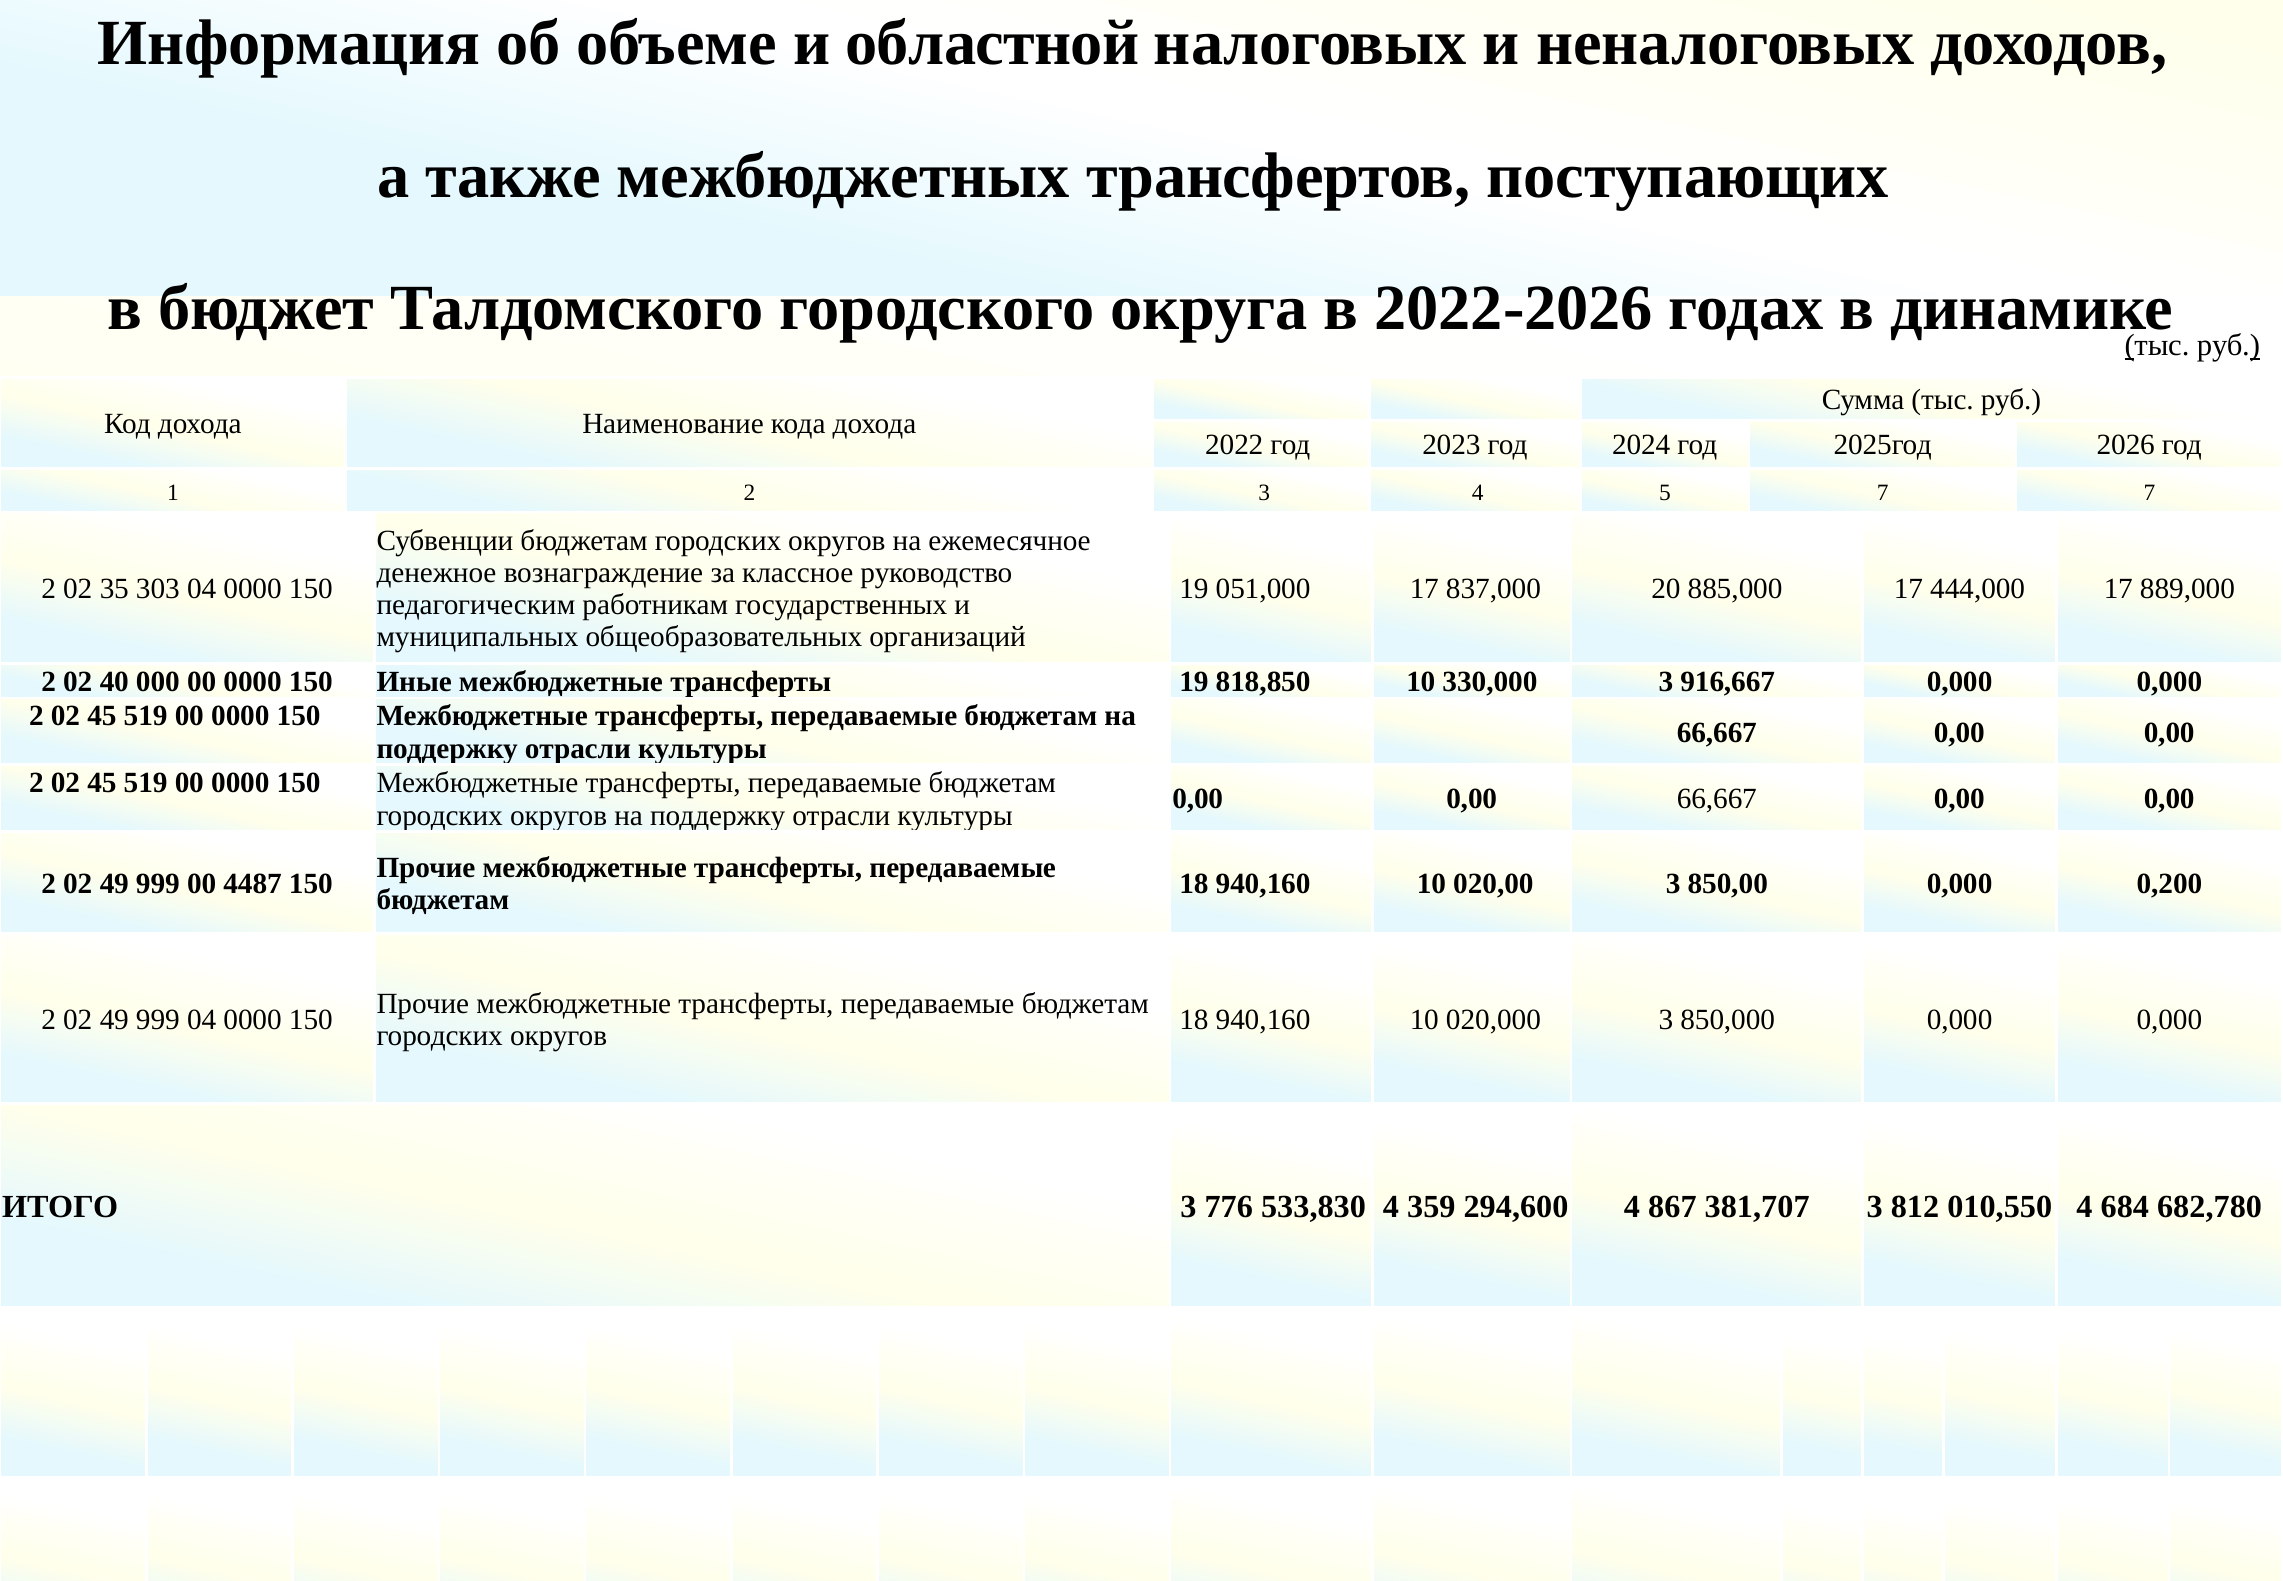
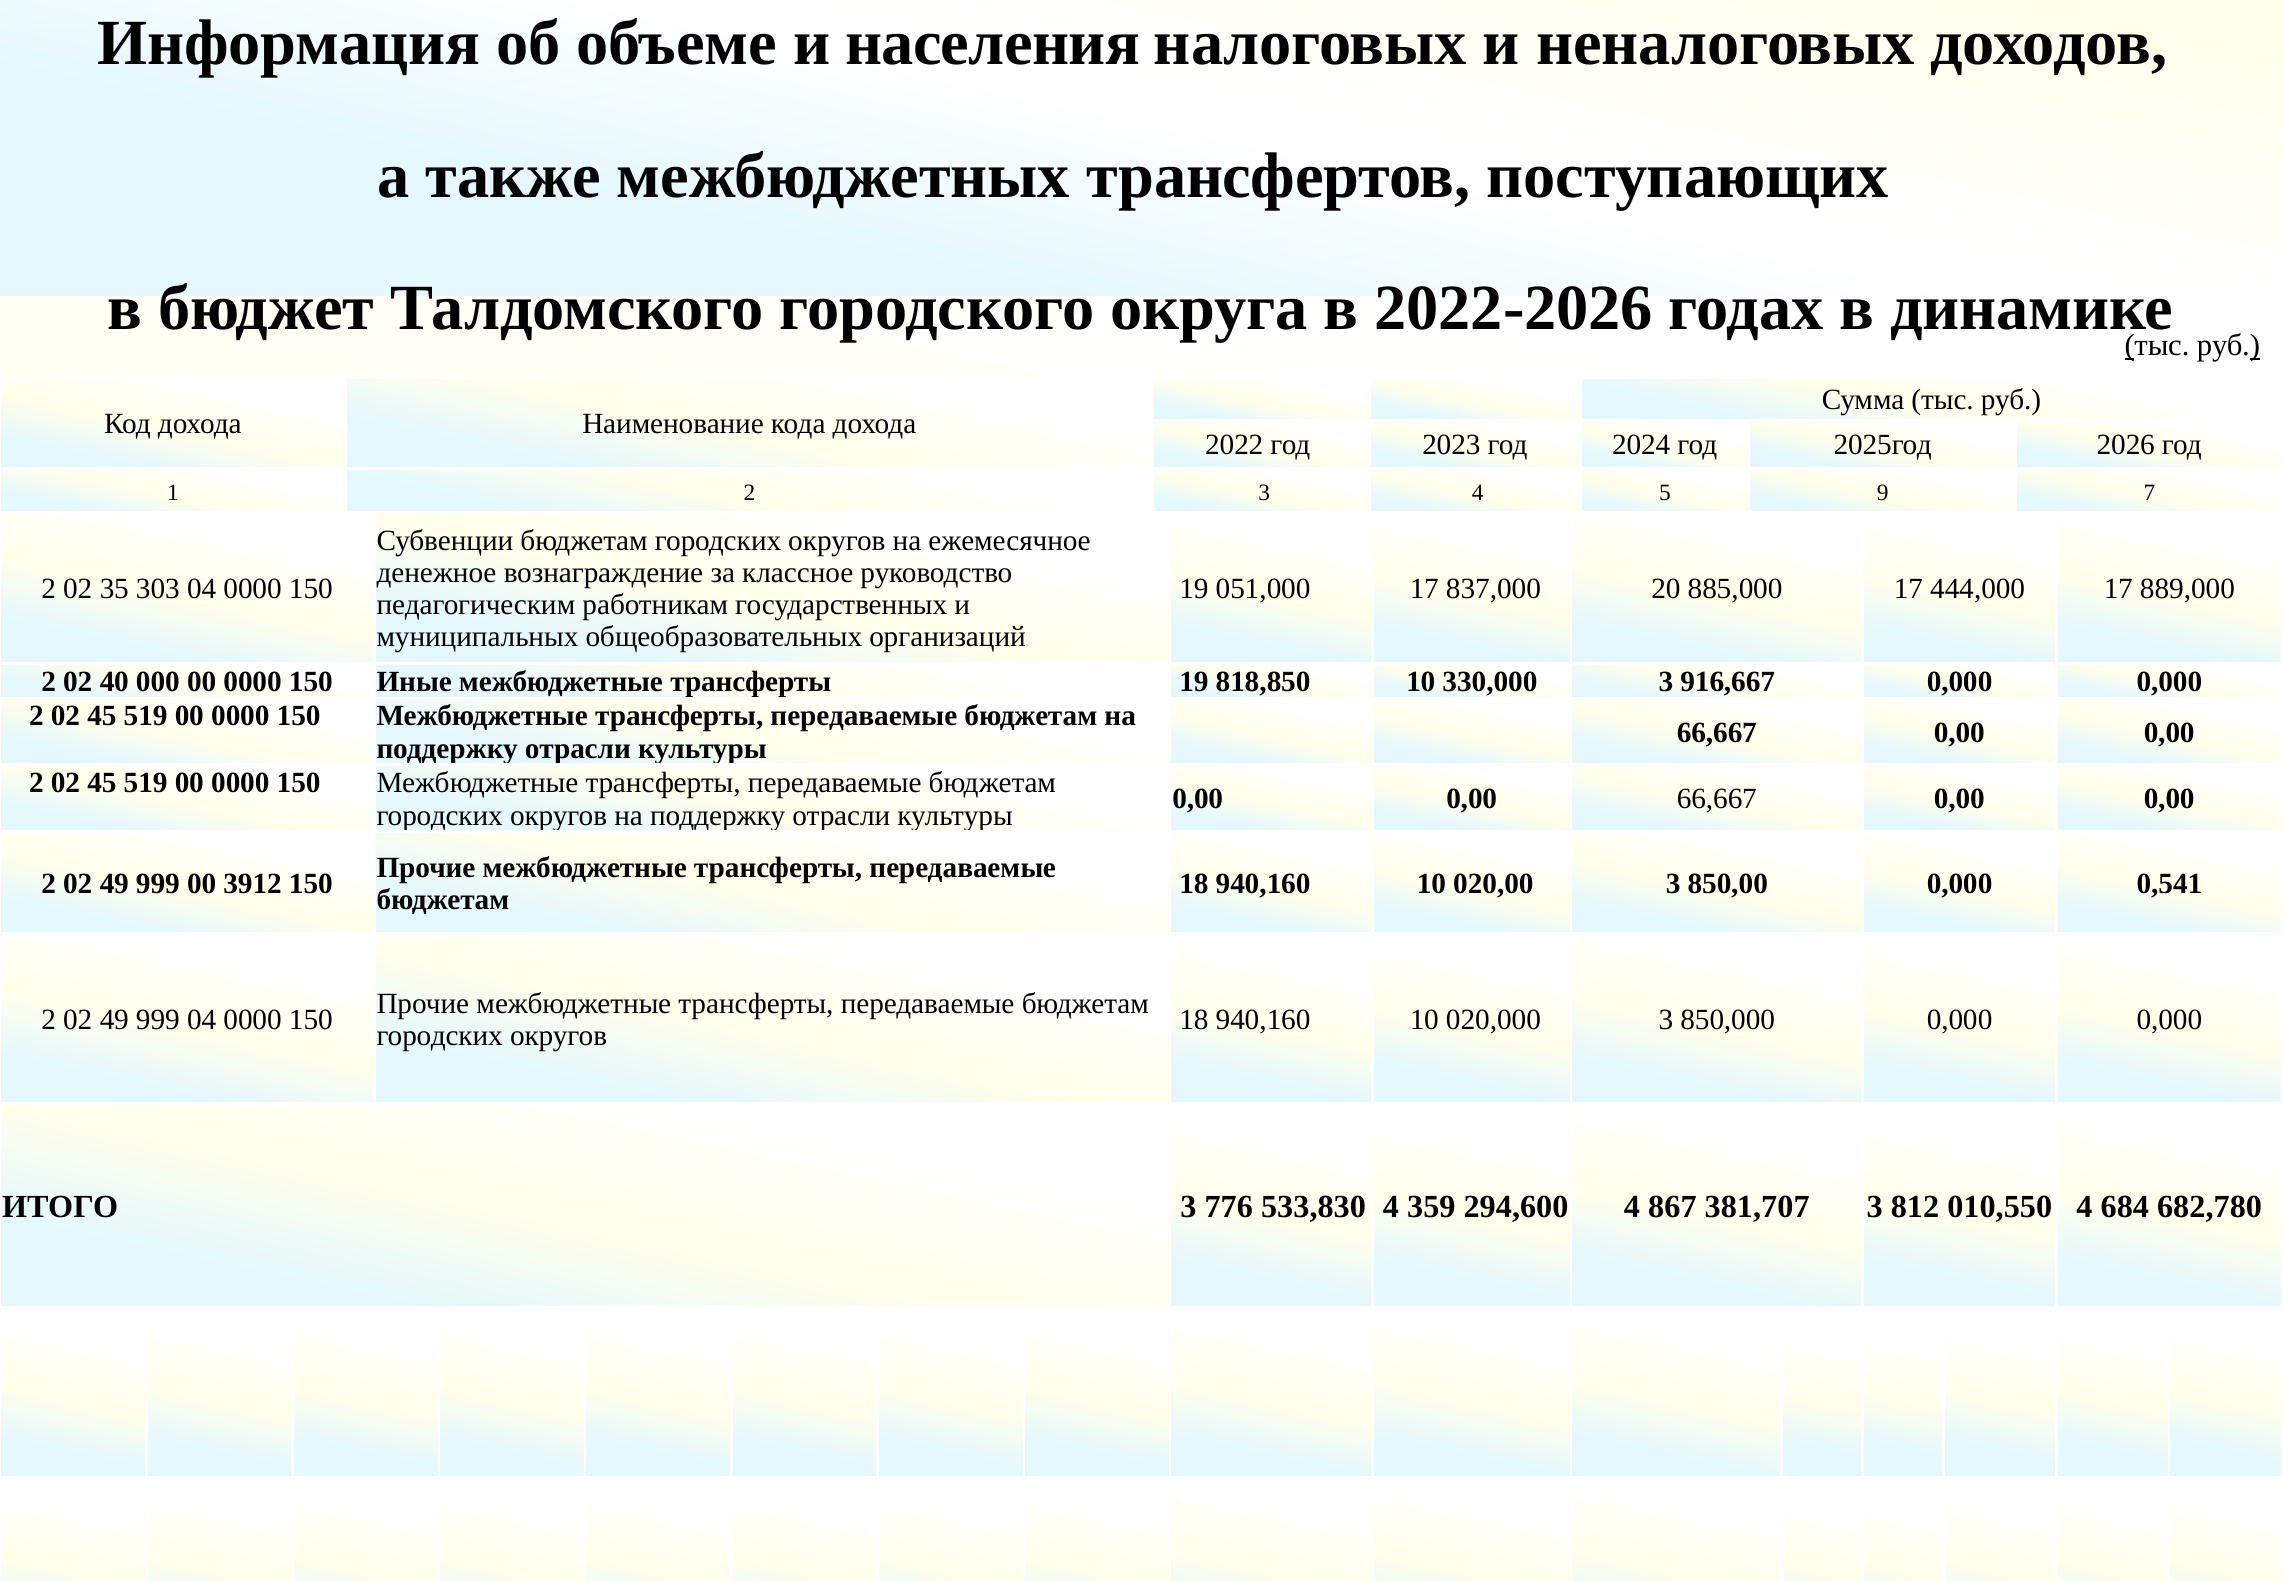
областной: областной -> населения
7 at (1883, 492): 7 -> 9
4487: 4487 -> 3912
0,200: 0,200 -> 0,541
